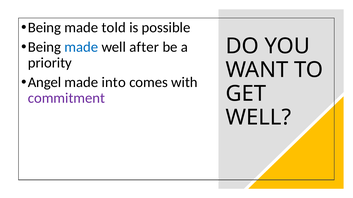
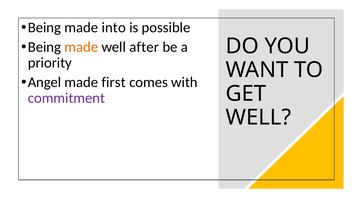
told: told -> into
made at (81, 47) colour: blue -> orange
into: into -> first
